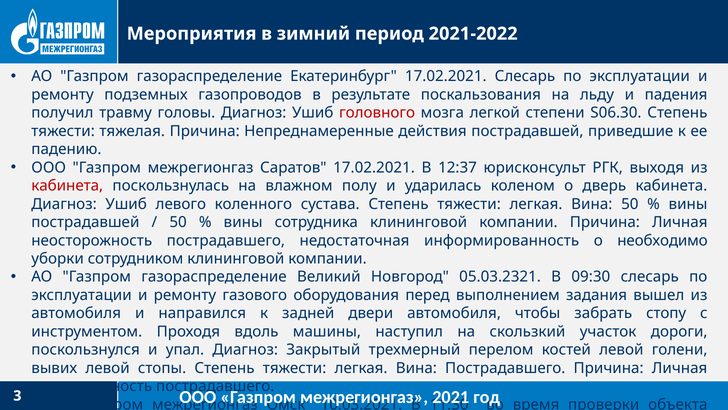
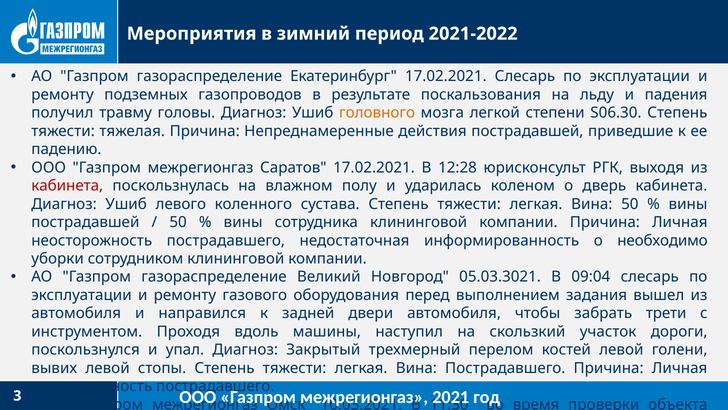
головного colour: red -> orange
12:37: 12:37 -> 12:28
05.03.2321: 05.03.2321 -> 05.03.3021
09:30: 09:30 -> 09:04
стопу: стопу -> трети
